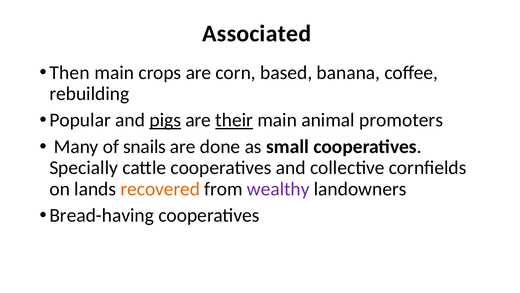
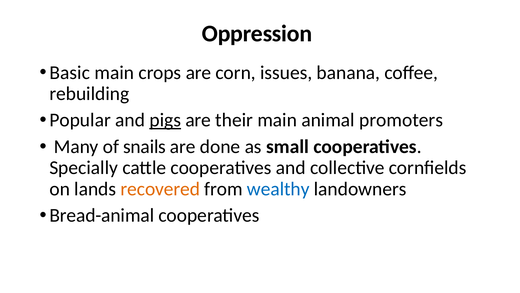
Associated: Associated -> Oppression
Then: Then -> Basic
based: based -> issues
their underline: present -> none
wealthy colour: purple -> blue
Bread-having: Bread-having -> Bread-animal
